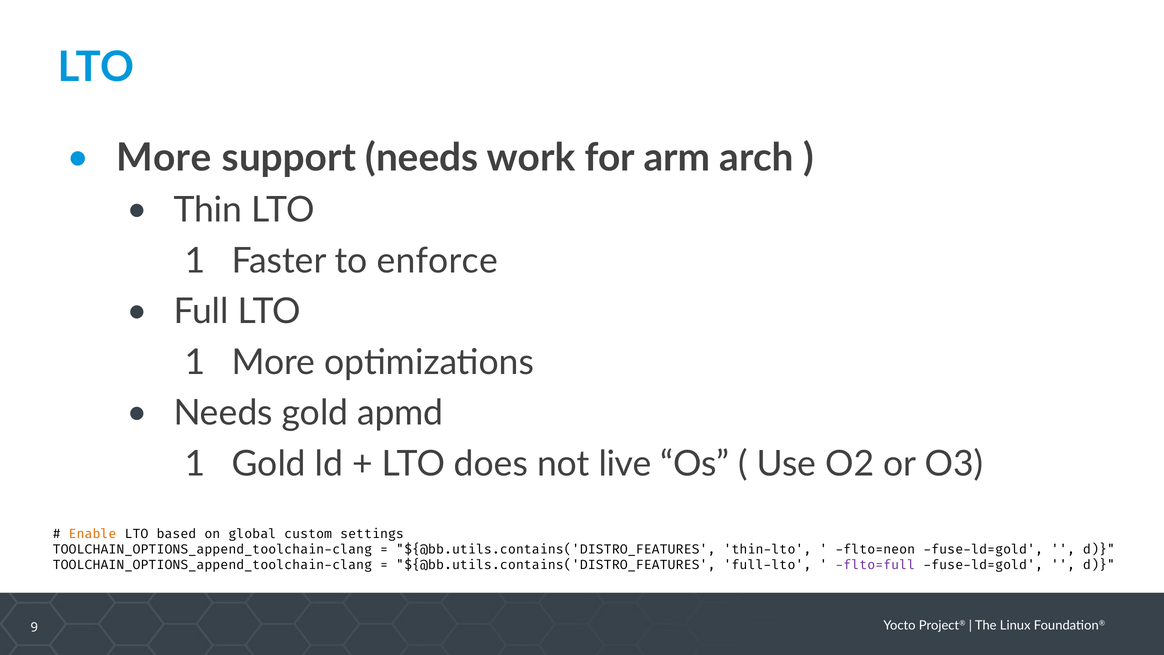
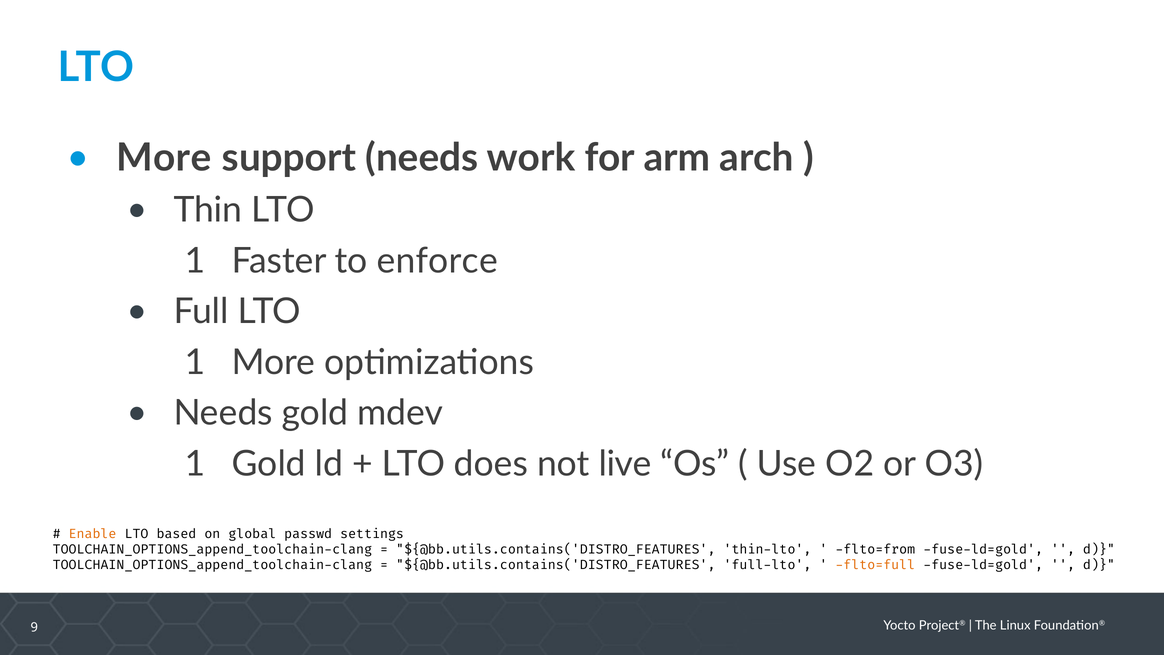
apmd: apmd -> mdev
custom: custom -> passwd
flto=neon: flto=neon -> flto=from
flto=full colour: purple -> orange
